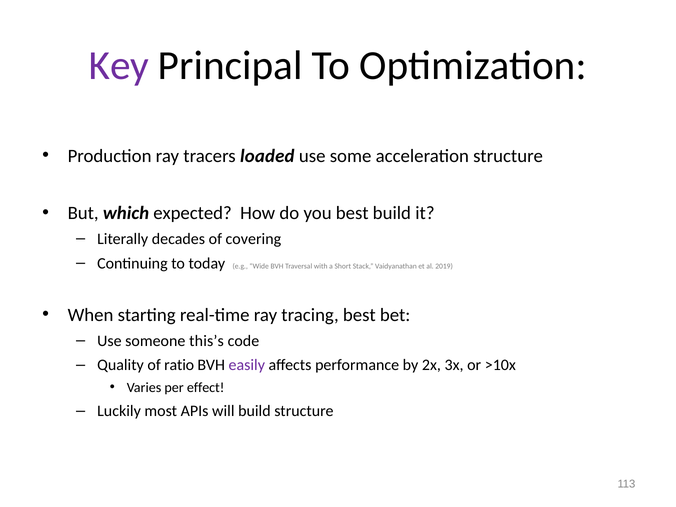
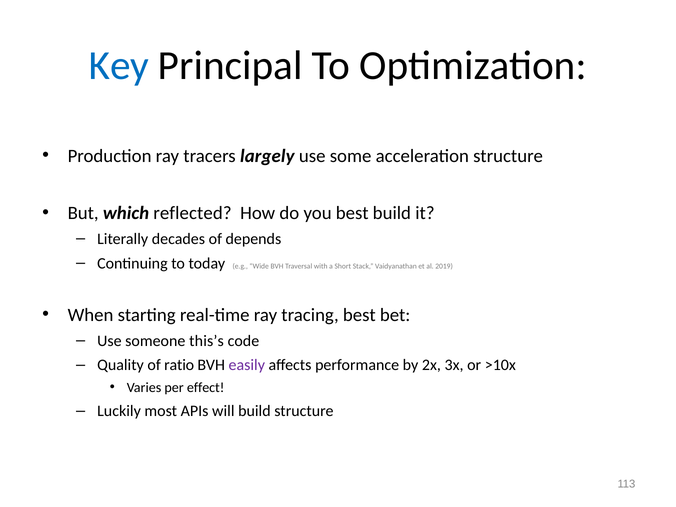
Key colour: purple -> blue
loaded: loaded -> largely
expected: expected -> reflected
covering: covering -> depends
